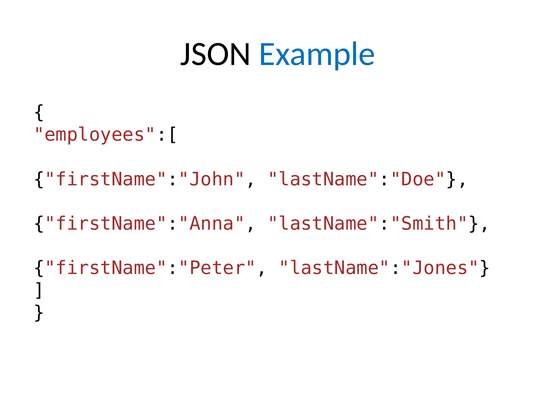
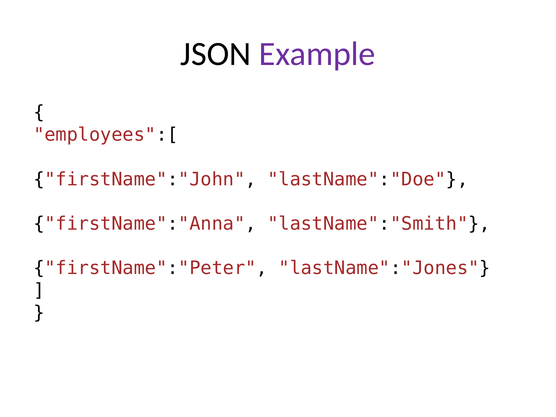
Example colour: blue -> purple
